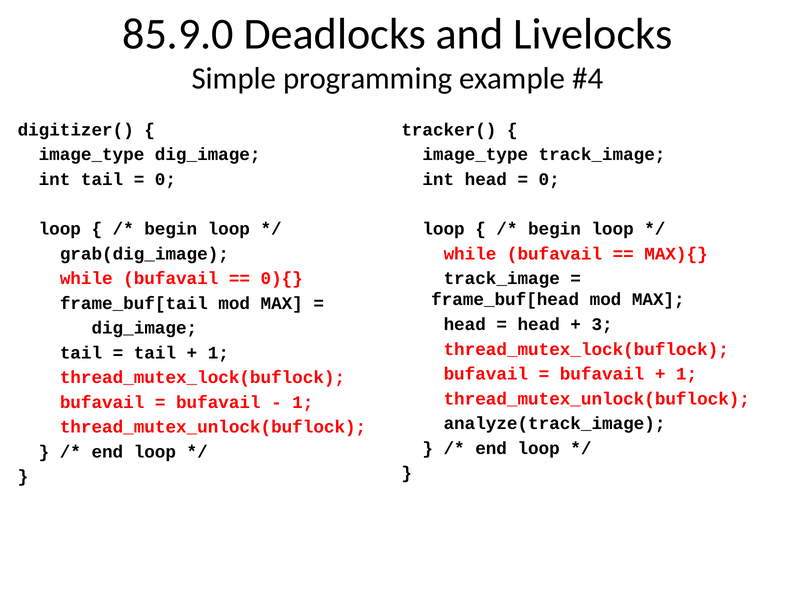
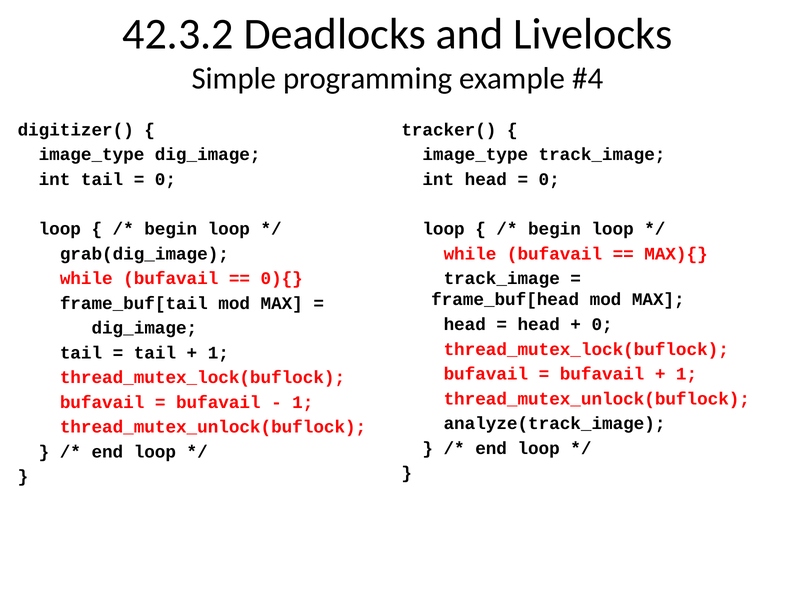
85.9.0: 85.9.0 -> 42.3.2
3 at (602, 324): 3 -> 0
